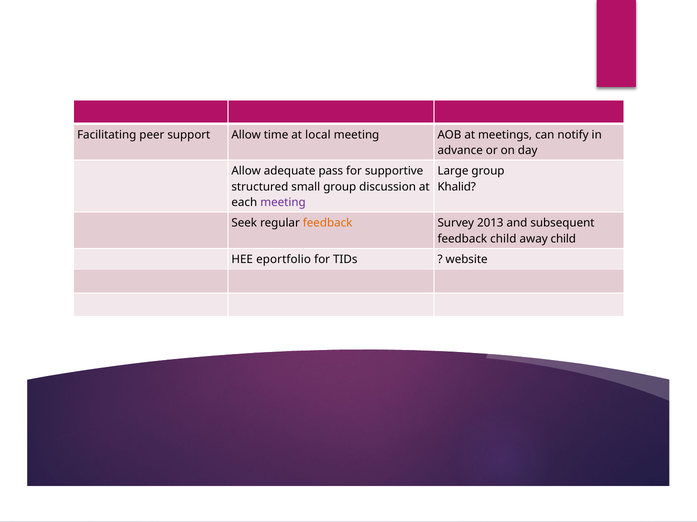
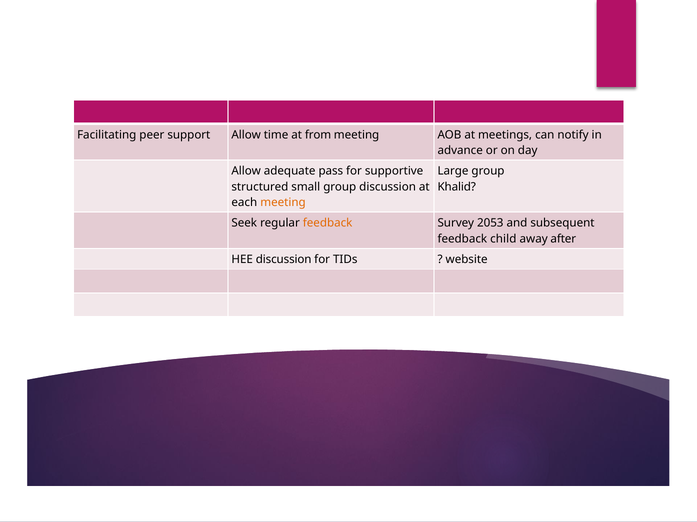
local: local -> from
meeting at (283, 203) colour: purple -> orange
2013: 2013 -> 2053
away child: child -> after
HEE eportfolio: eportfolio -> discussion
